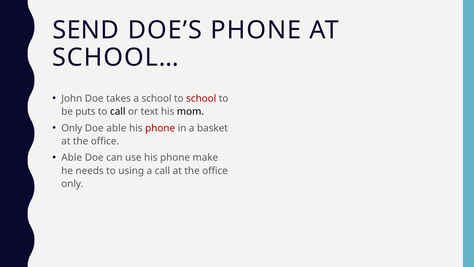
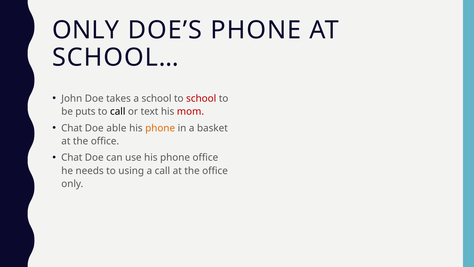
SEND at (86, 30): SEND -> ONLY
mom colour: black -> red
Only at (72, 128): Only -> Chat
phone at (160, 128) colour: red -> orange
Able at (72, 157): Able -> Chat
phone make: make -> office
